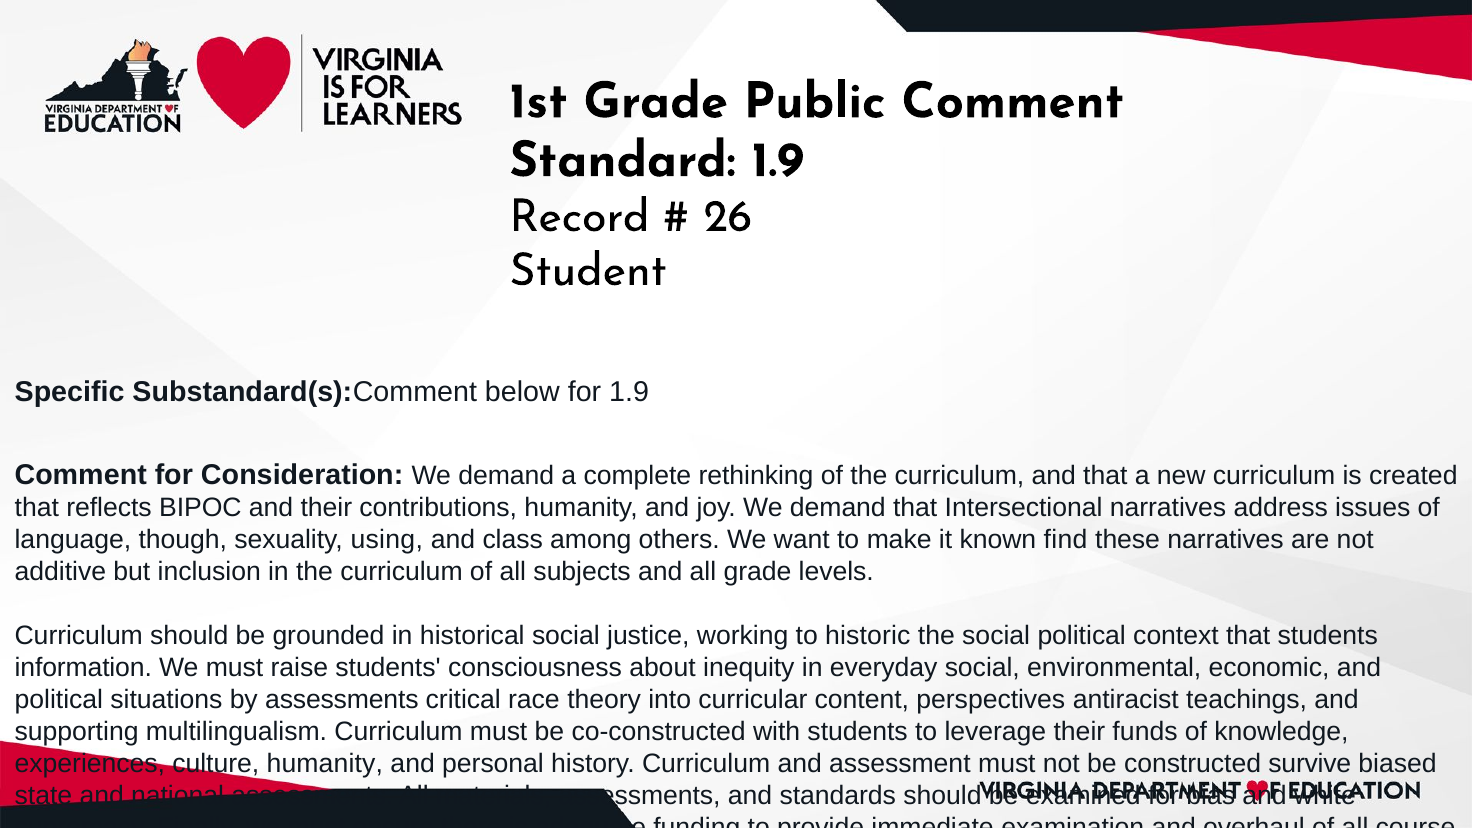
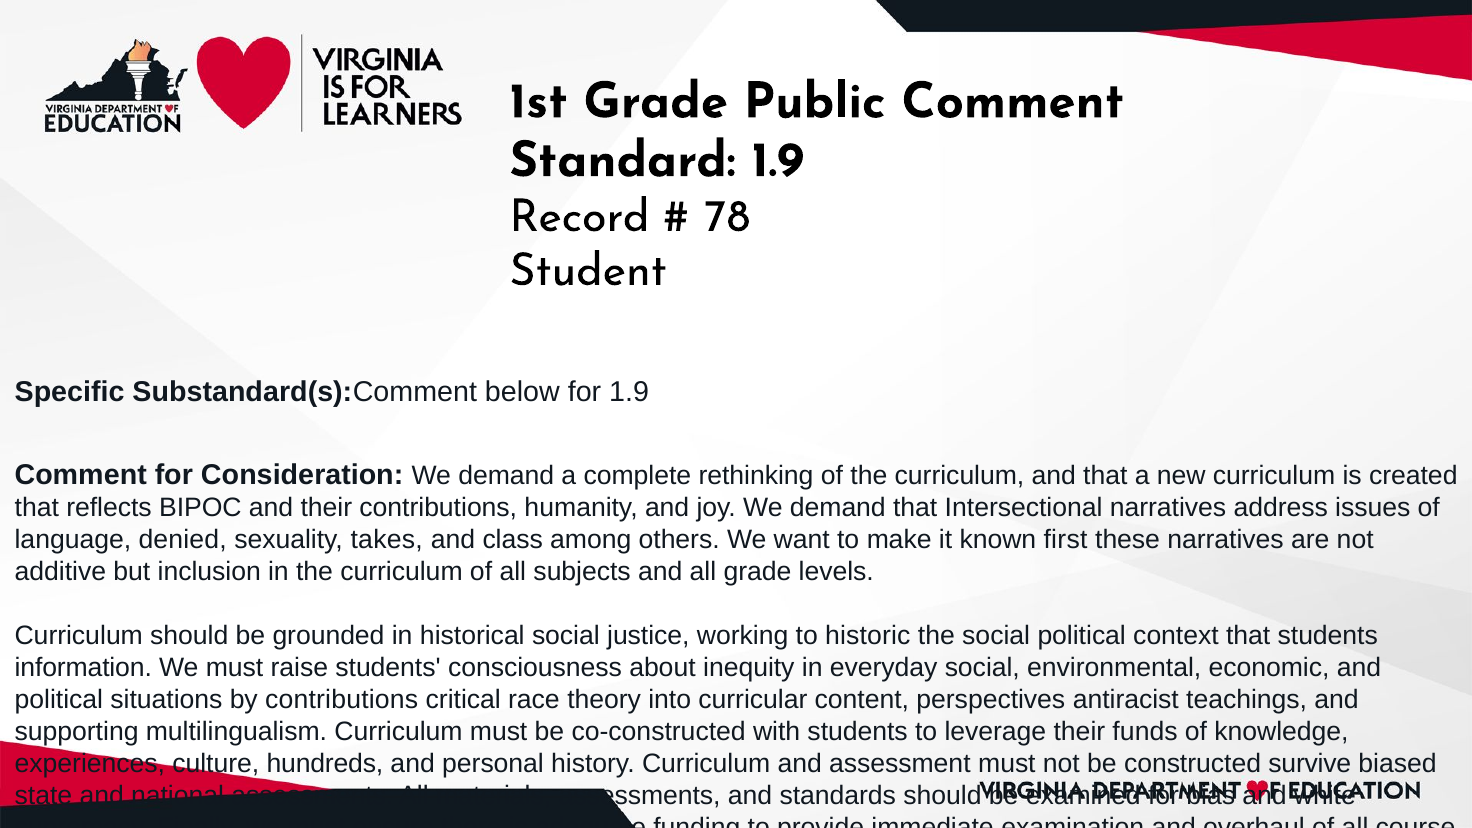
26: 26 -> 78
though: though -> denied
using: using -> takes
find: find -> first
by assessments: assessments -> contributions
culture humanity: humanity -> hundreds
